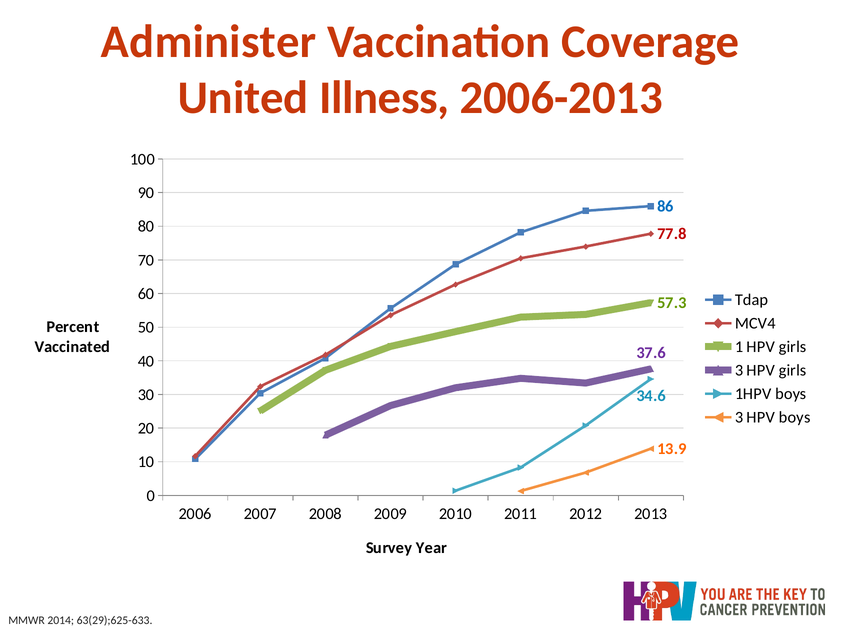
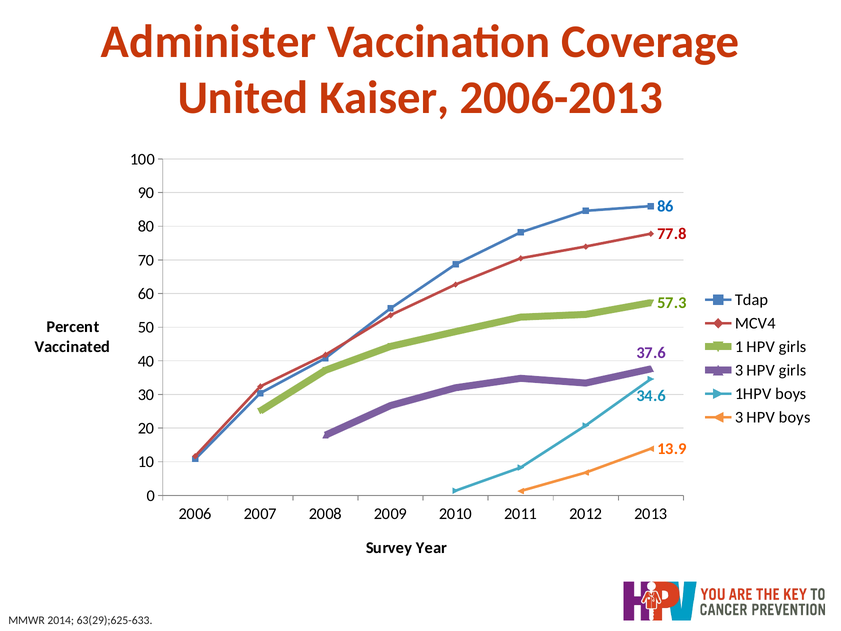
Illness: Illness -> Kaiser
